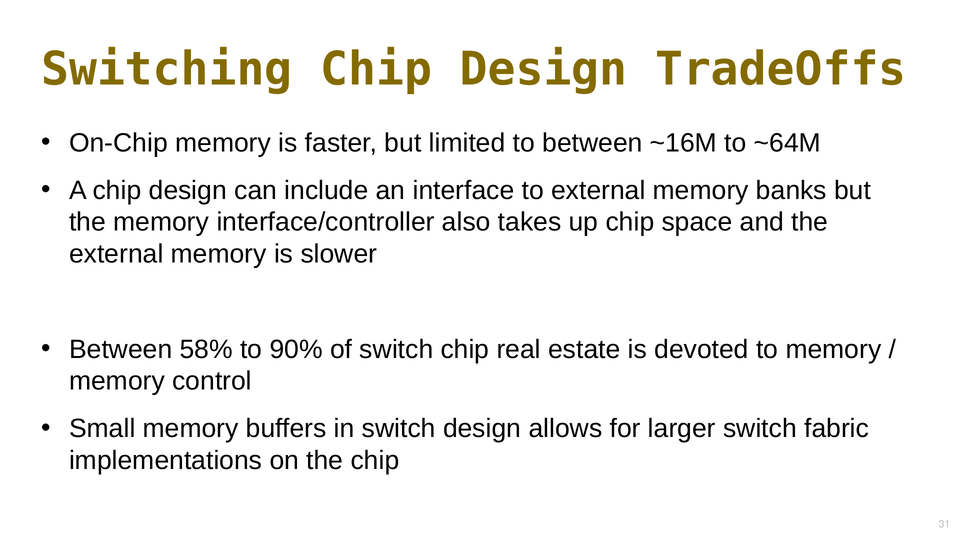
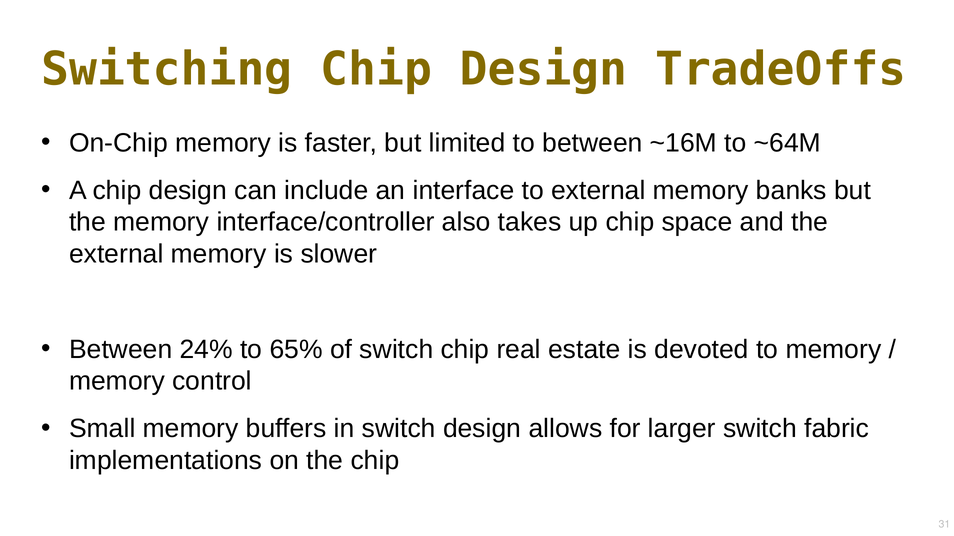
58%: 58% -> 24%
90%: 90% -> 65%
